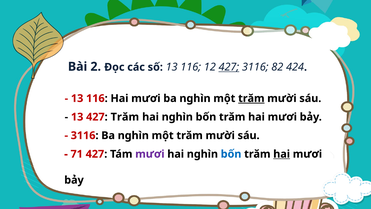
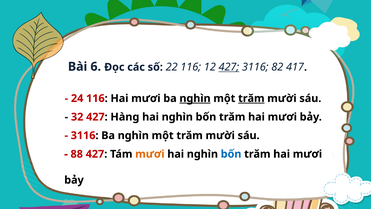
2: 2 -> 6
số 13: 13 -> 22
424: 424 -> 417
13 at (77, 98): 13 -> 24
nghìn at (195, 98) underline: none -> present
13 at (77, 117): 13 -> 32
427 Trăm: Trăm -> Hàng
71: 71 -> 88
mươi at (150, 154) colour: purple -> orange
hai at (282, 154) underline: present -> none
